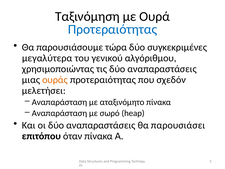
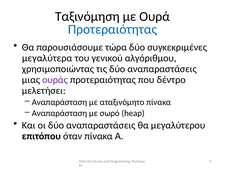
ουράς colour: orange -> purple
σχεδόν: σχεδόν -> δέντρο
παρουσιάσει: παρουσιάσει -> μεγαλύτερου
